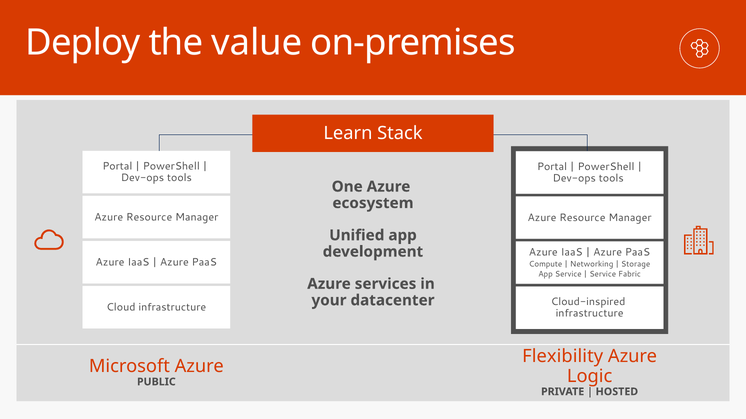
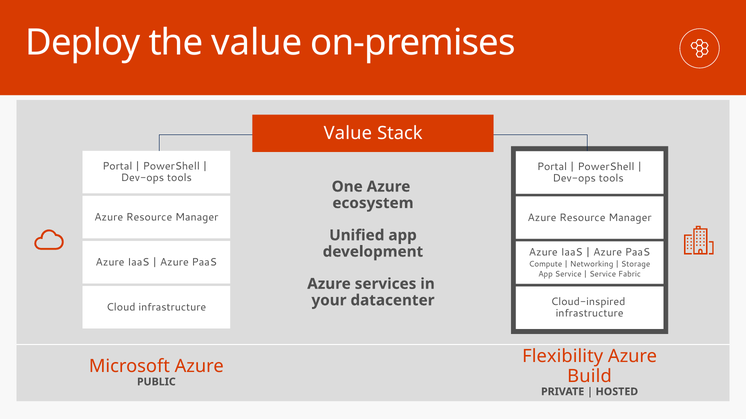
Learn at (348, 133): Learn -> Value
Logic: Logic -> Build
